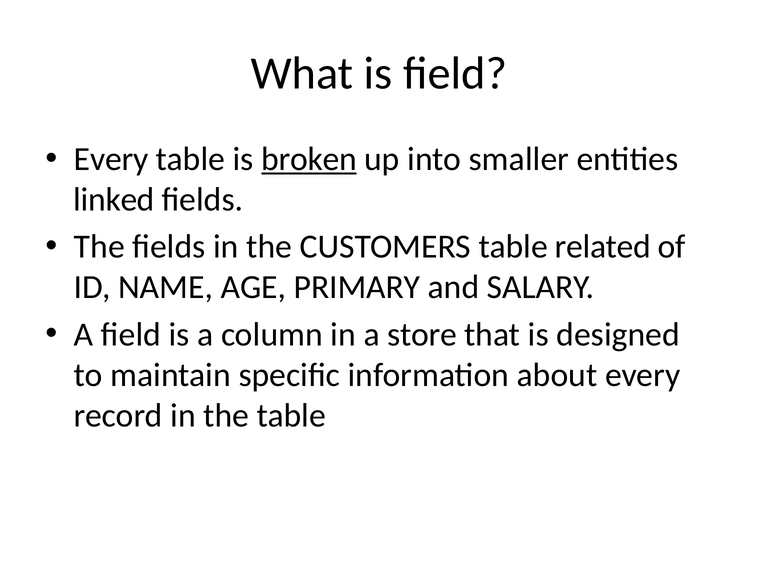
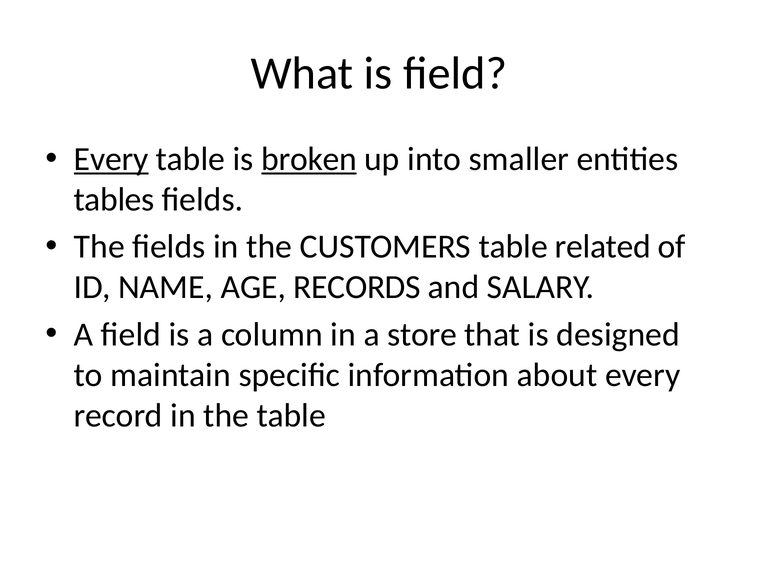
Every at (111, 159) underline: none -> present
linked: linked -> tables
PRIMARY: PRIMARY -> RECORDS
